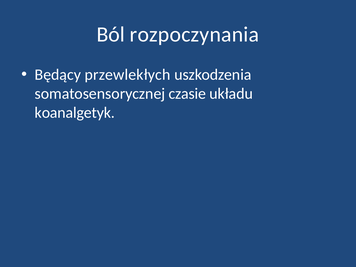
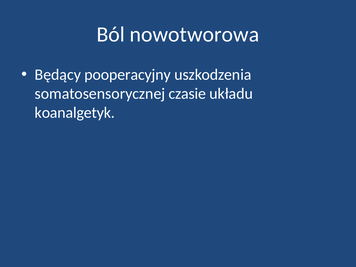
rozpoczynania: rozpoczynania -> nowotworowa
przewlekłych: przewlekłych -> pooperacyjny
